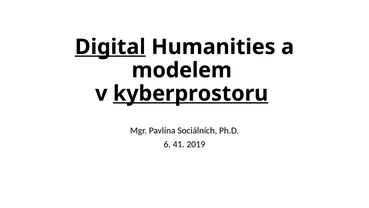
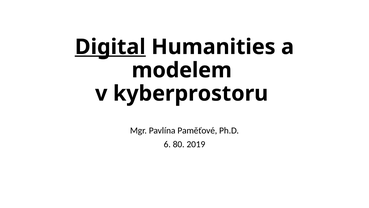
kyberprostoru underline: present -> none
Sociálních: Sociálních -> Paměťové
41: 41 -> 80
